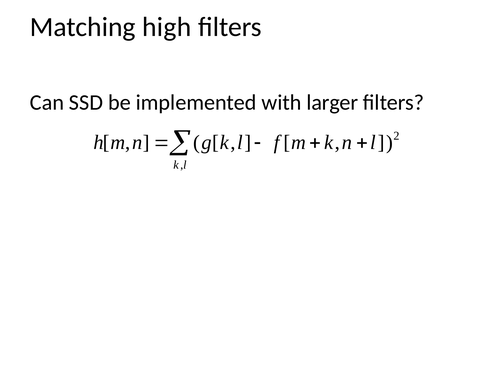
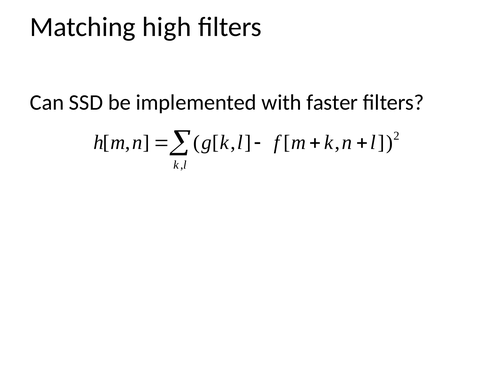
larger: larger -> faster
